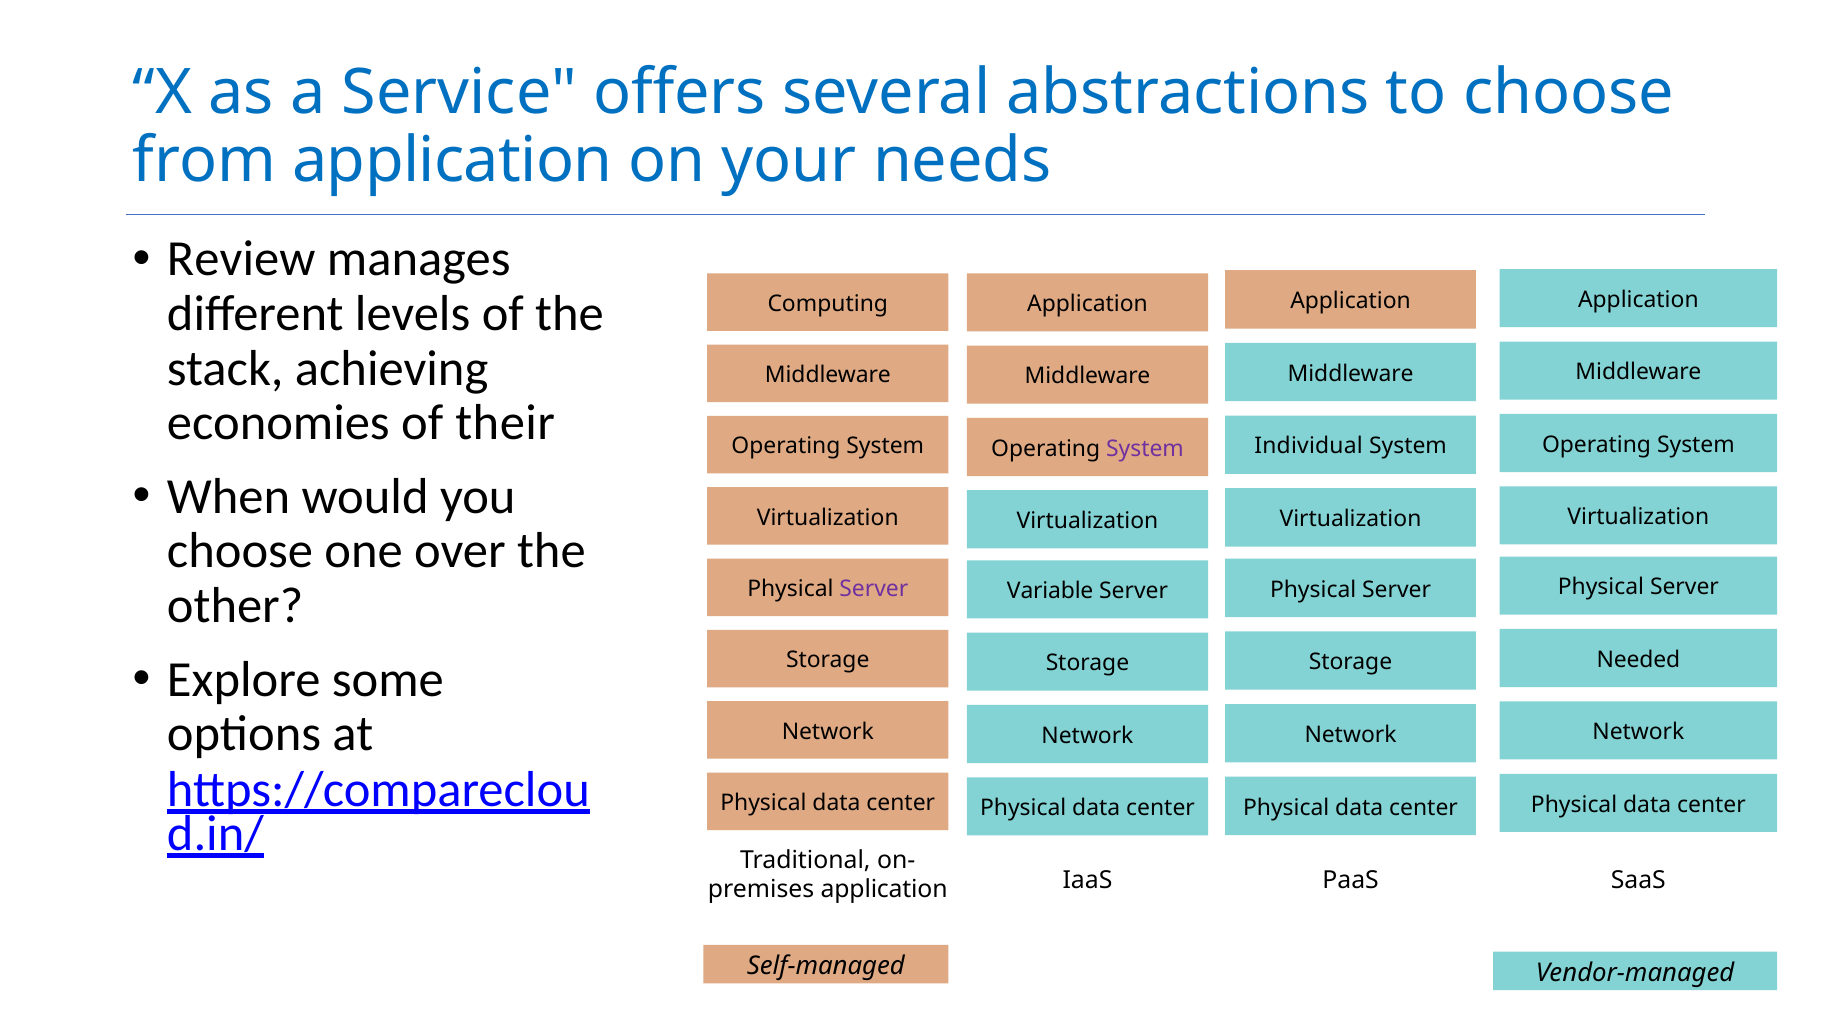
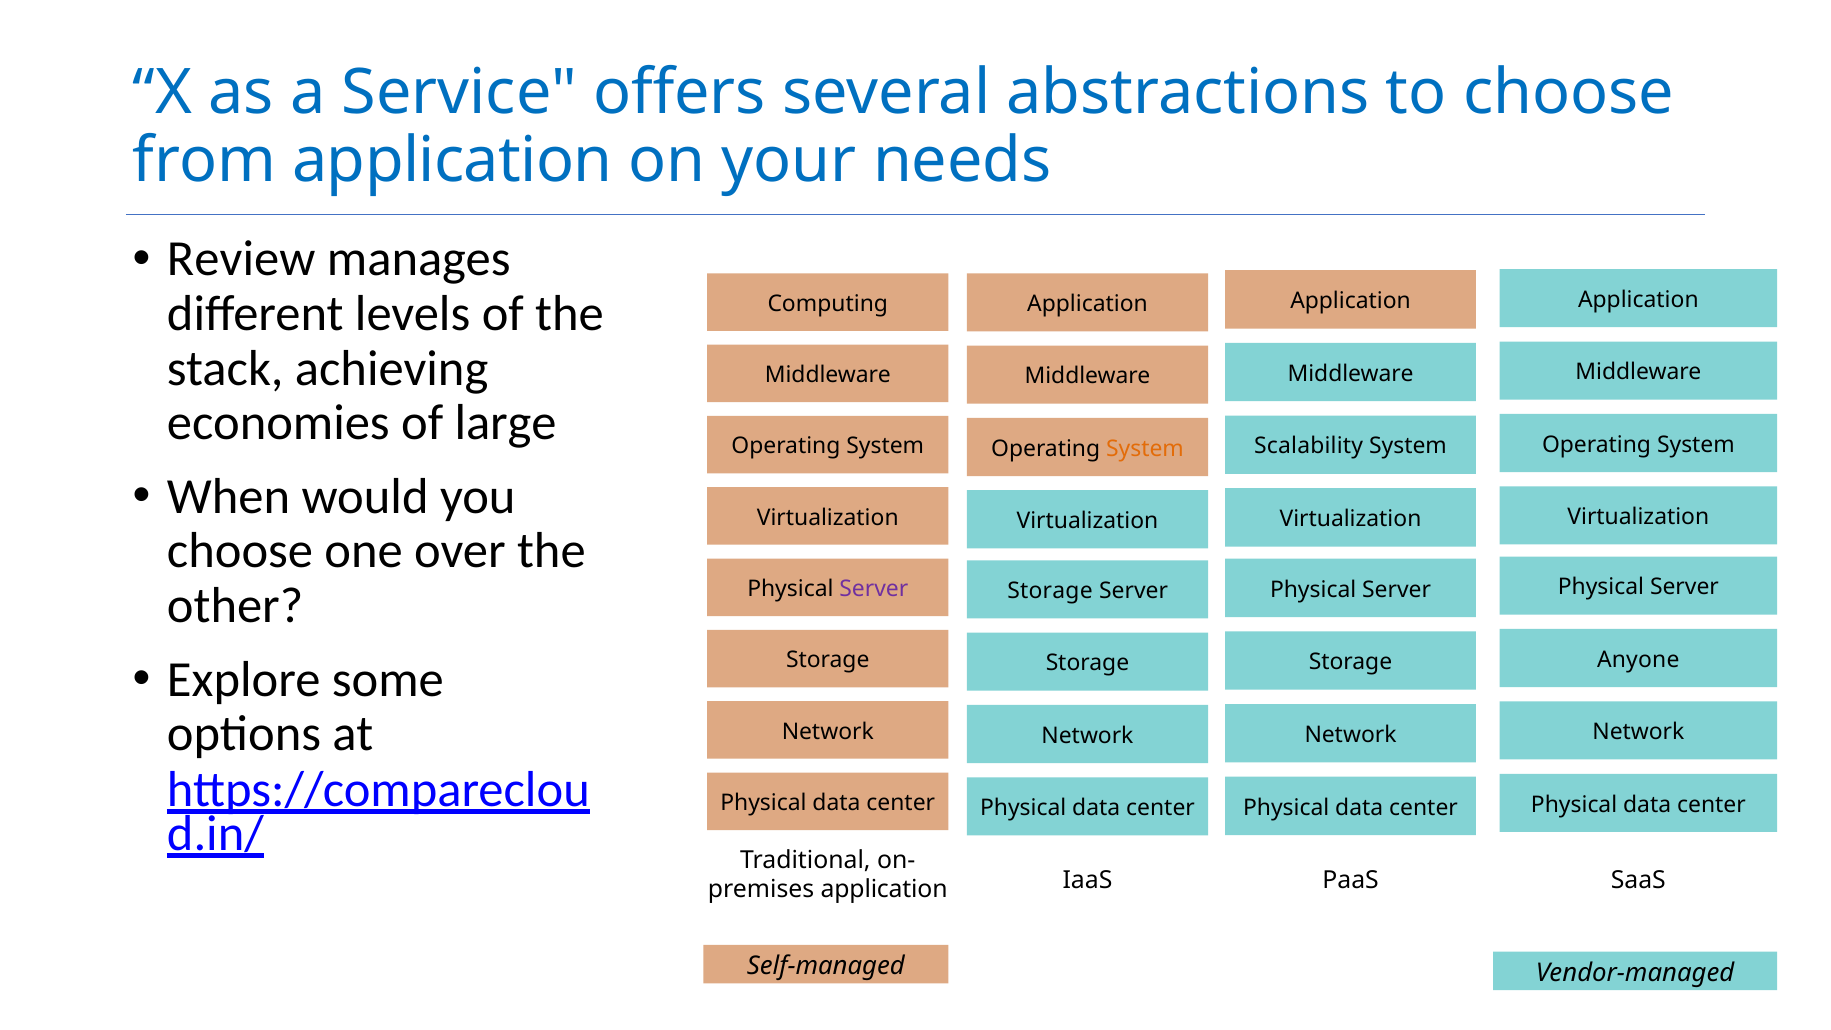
their: their -> large
Individual: Individual -> Scalability
System at (1145, 449) colour: purple -> orange
Variable at (1050, 591): Variable -> Storage
Needed: Needed -> Anyone
